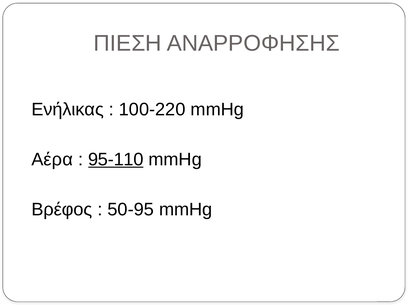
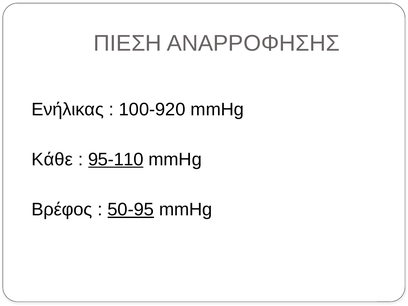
100-220: 100-220 -> 100-920
Αέρα: Αέρα -> Κάθε
50-95 underline: none -> present
